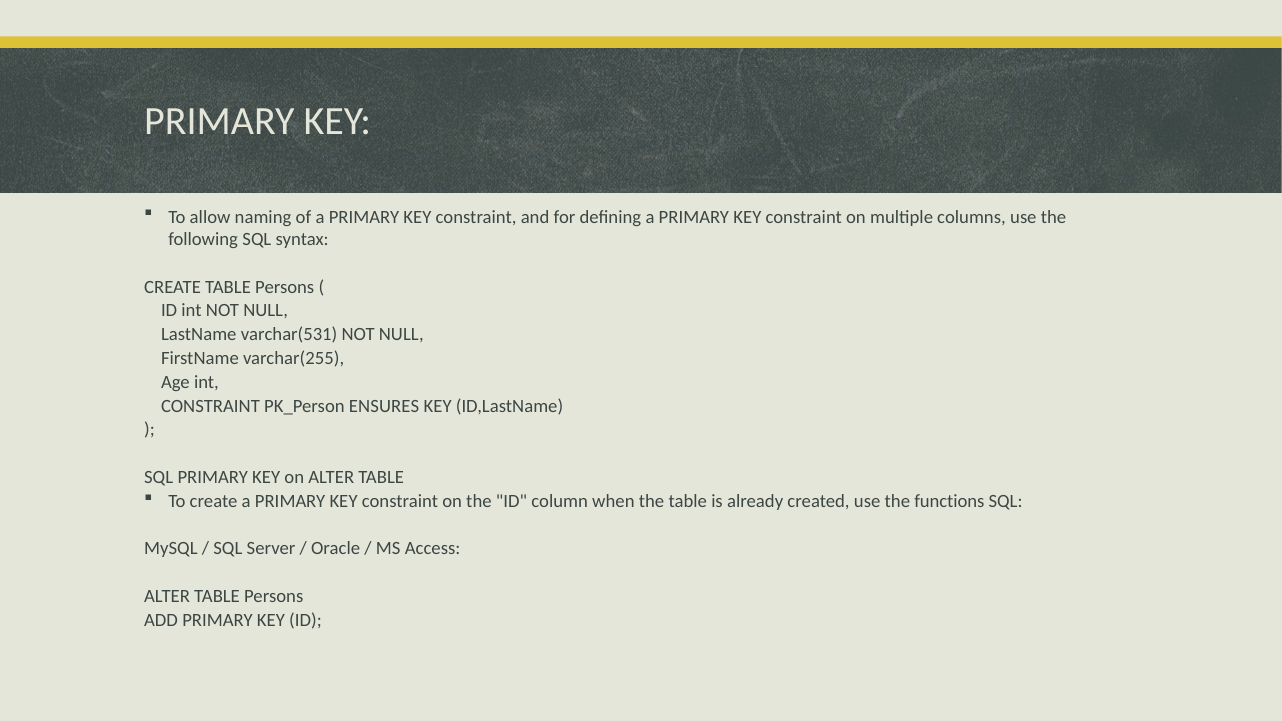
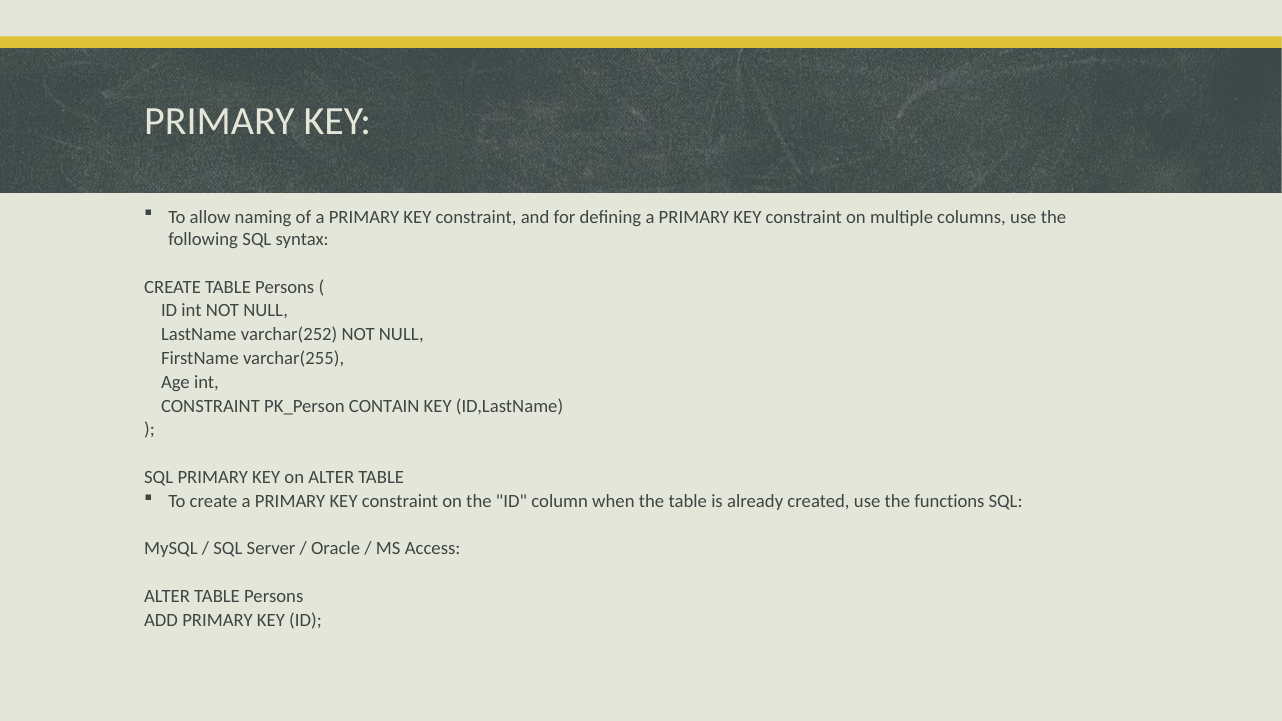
varchar(531: varchar(531 -> varchar(252
ENSURES: ENSURES -> CONTAIN
